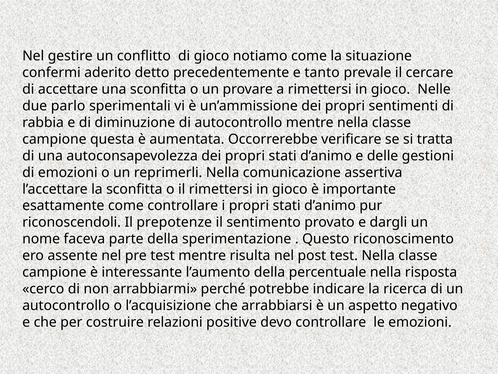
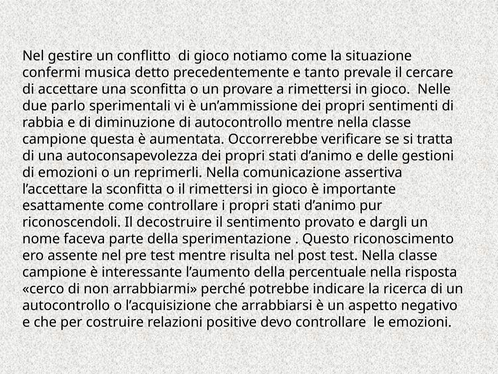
aderito: aderito -> musica
prepotenze: prepotenze -> decostruire
